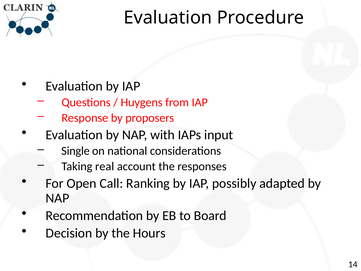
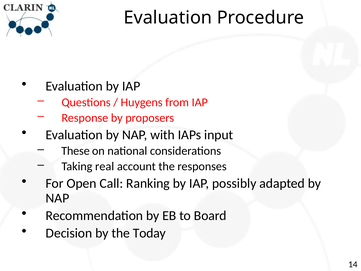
Single: Single -> These
Hours: Hours -> Today
